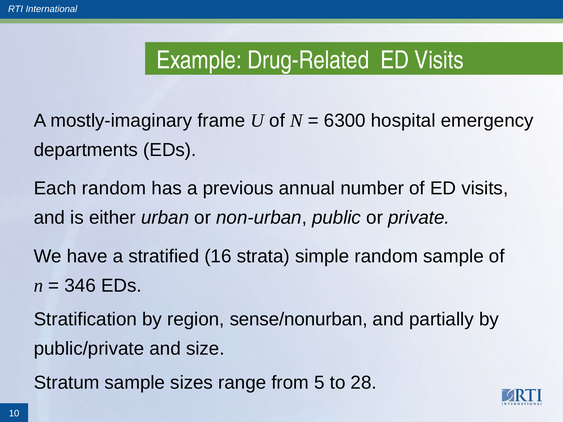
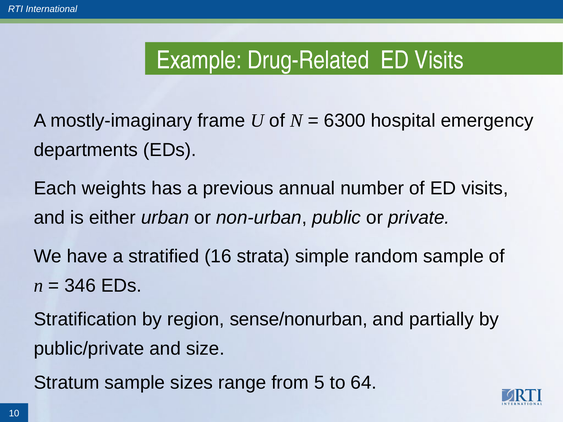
Each random: random -> weights
28: 28 -> 64
